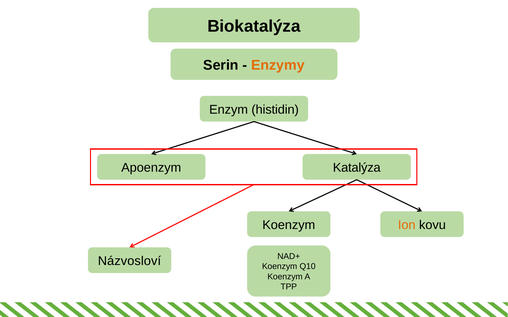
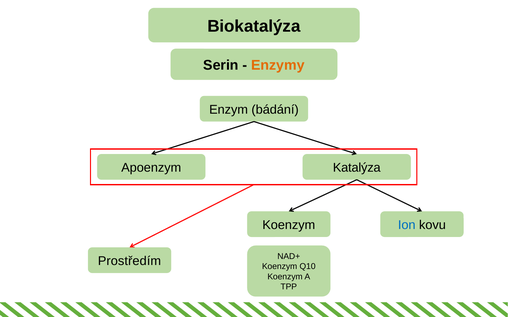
histidin: histidin -> bádání
Ion colour: orange -> blue
Názvosloví: Názvosloví -> Prostředím
